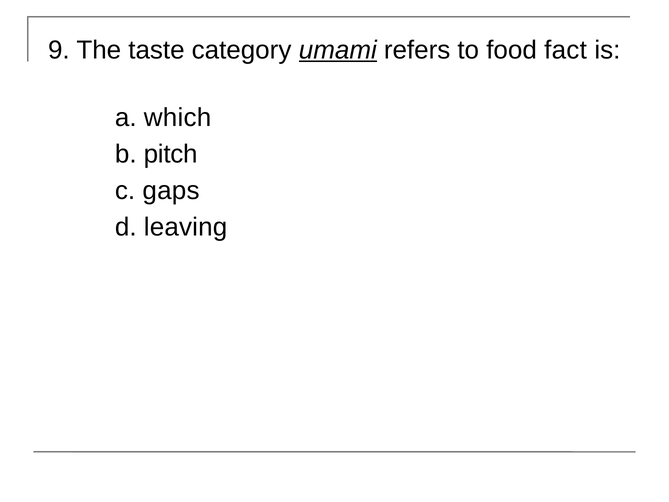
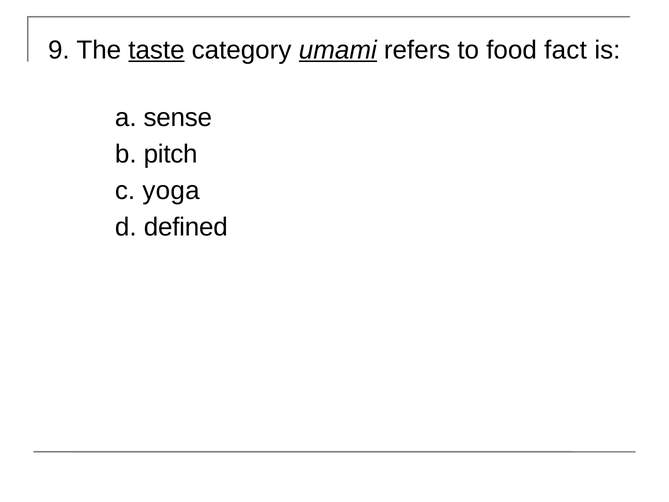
taste underline: none -> present
which: which -> sense
gaps: gaps -> yoga
leaving: leaving -> defined
